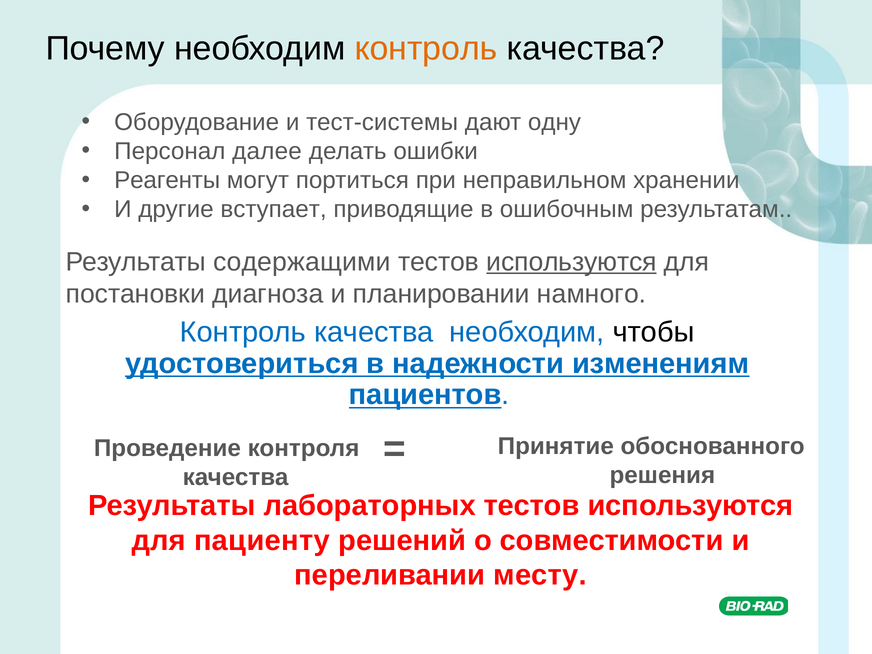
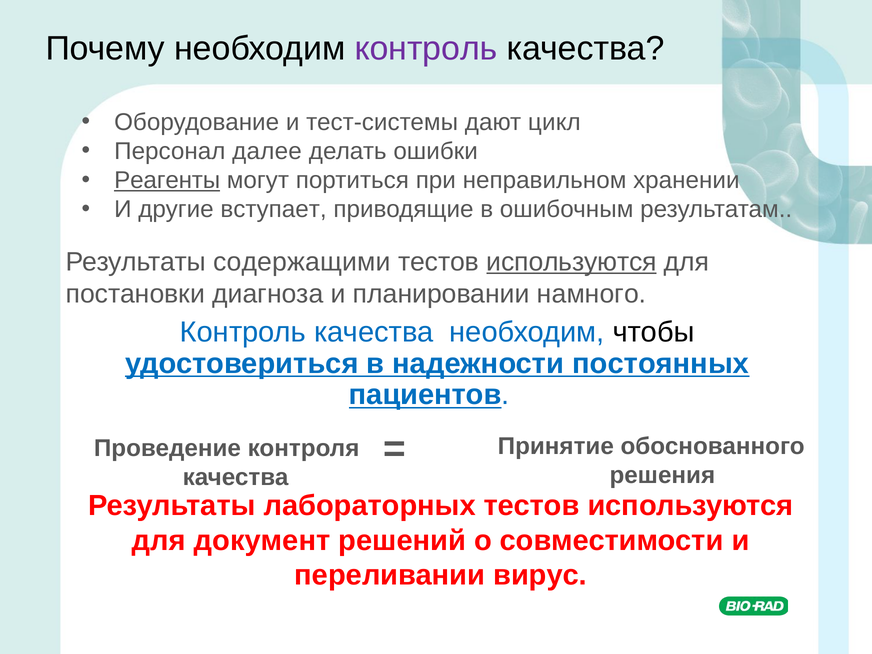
контроль at (426, 49) colour: orange -> purple
одну: одну -> цикл
Реагенты underline: none -> present
изменениям: изменениям -> постоянных
пациенту: пациенту -> документ
месту: месту -> вирус
